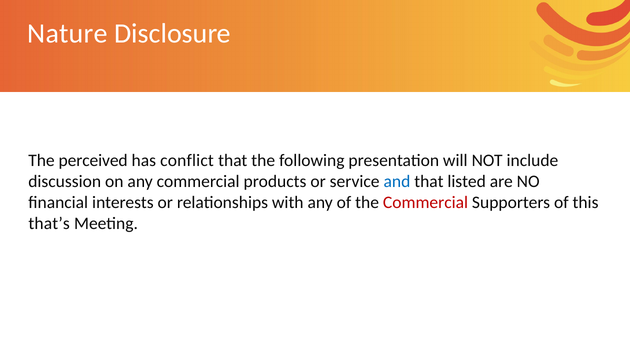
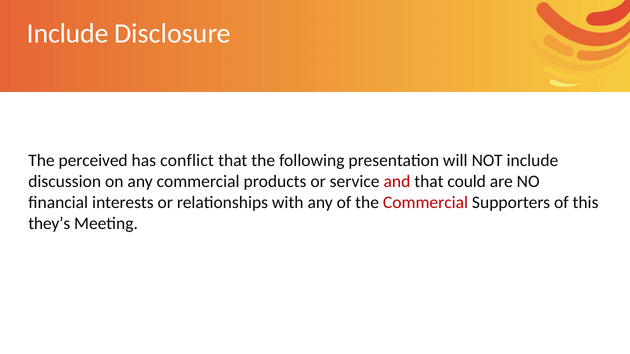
Nature at (67, 33): Nature -> Include
and colour: blue -> red
listed: listed -> could
that’s: that’s -> they’s
